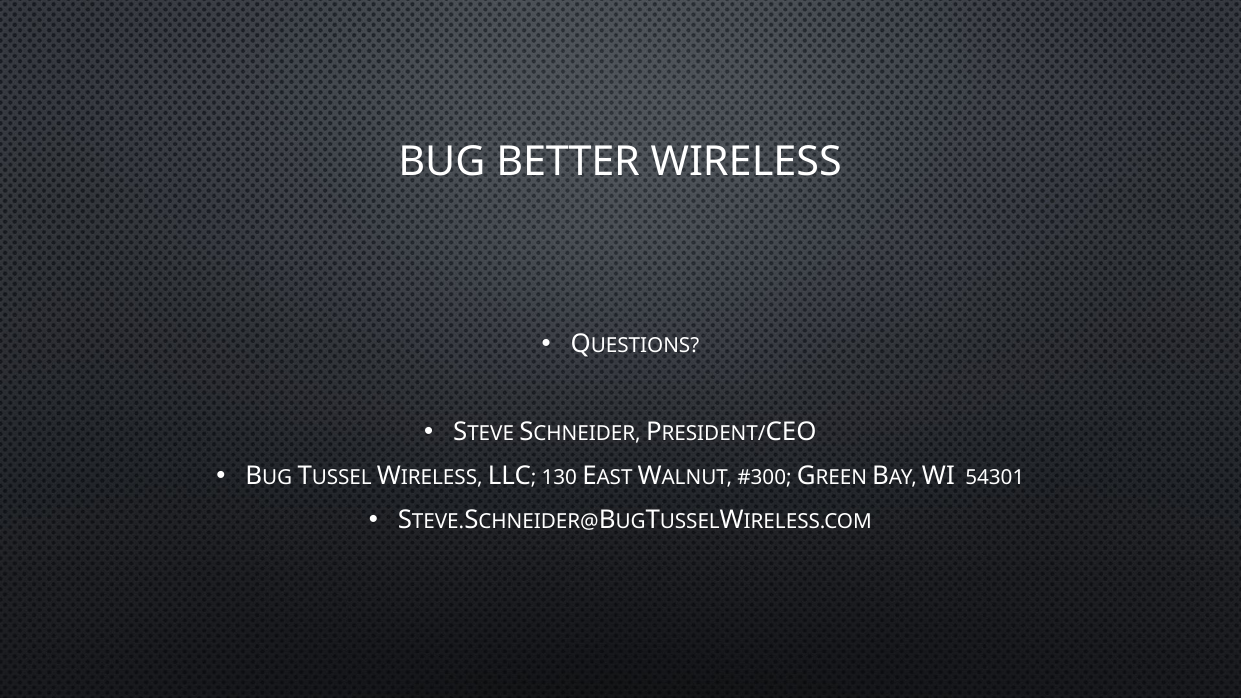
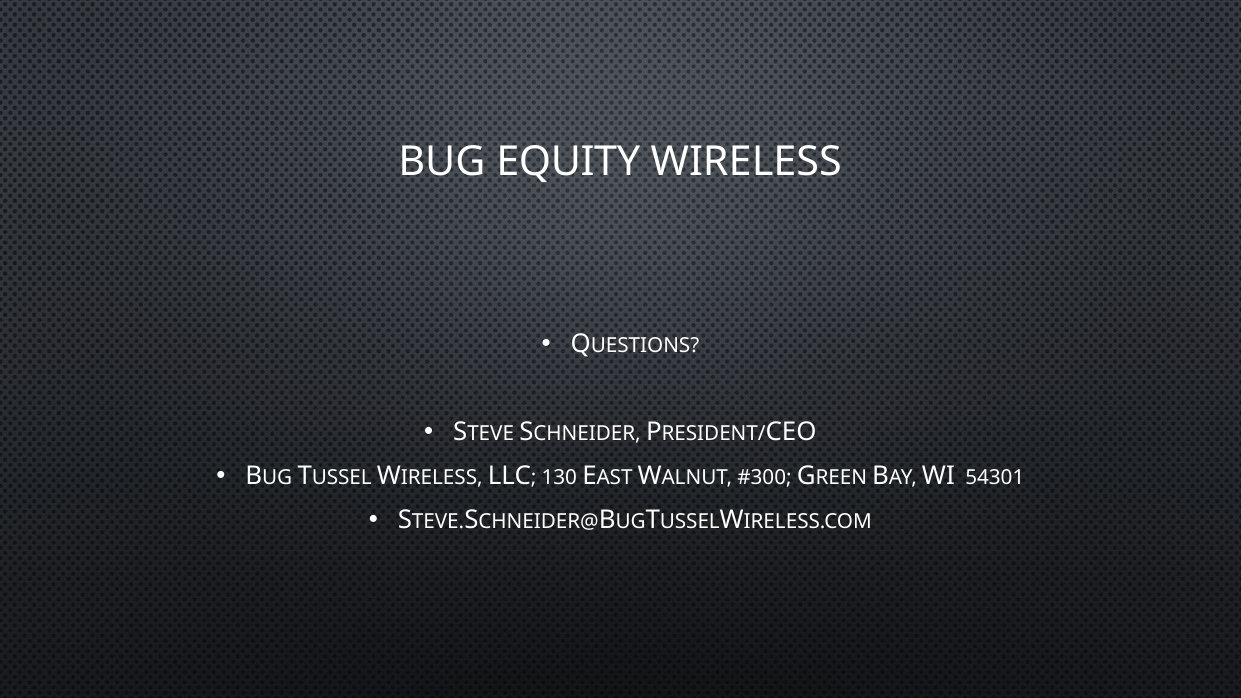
BETTER: BETTER -> EQUITY
